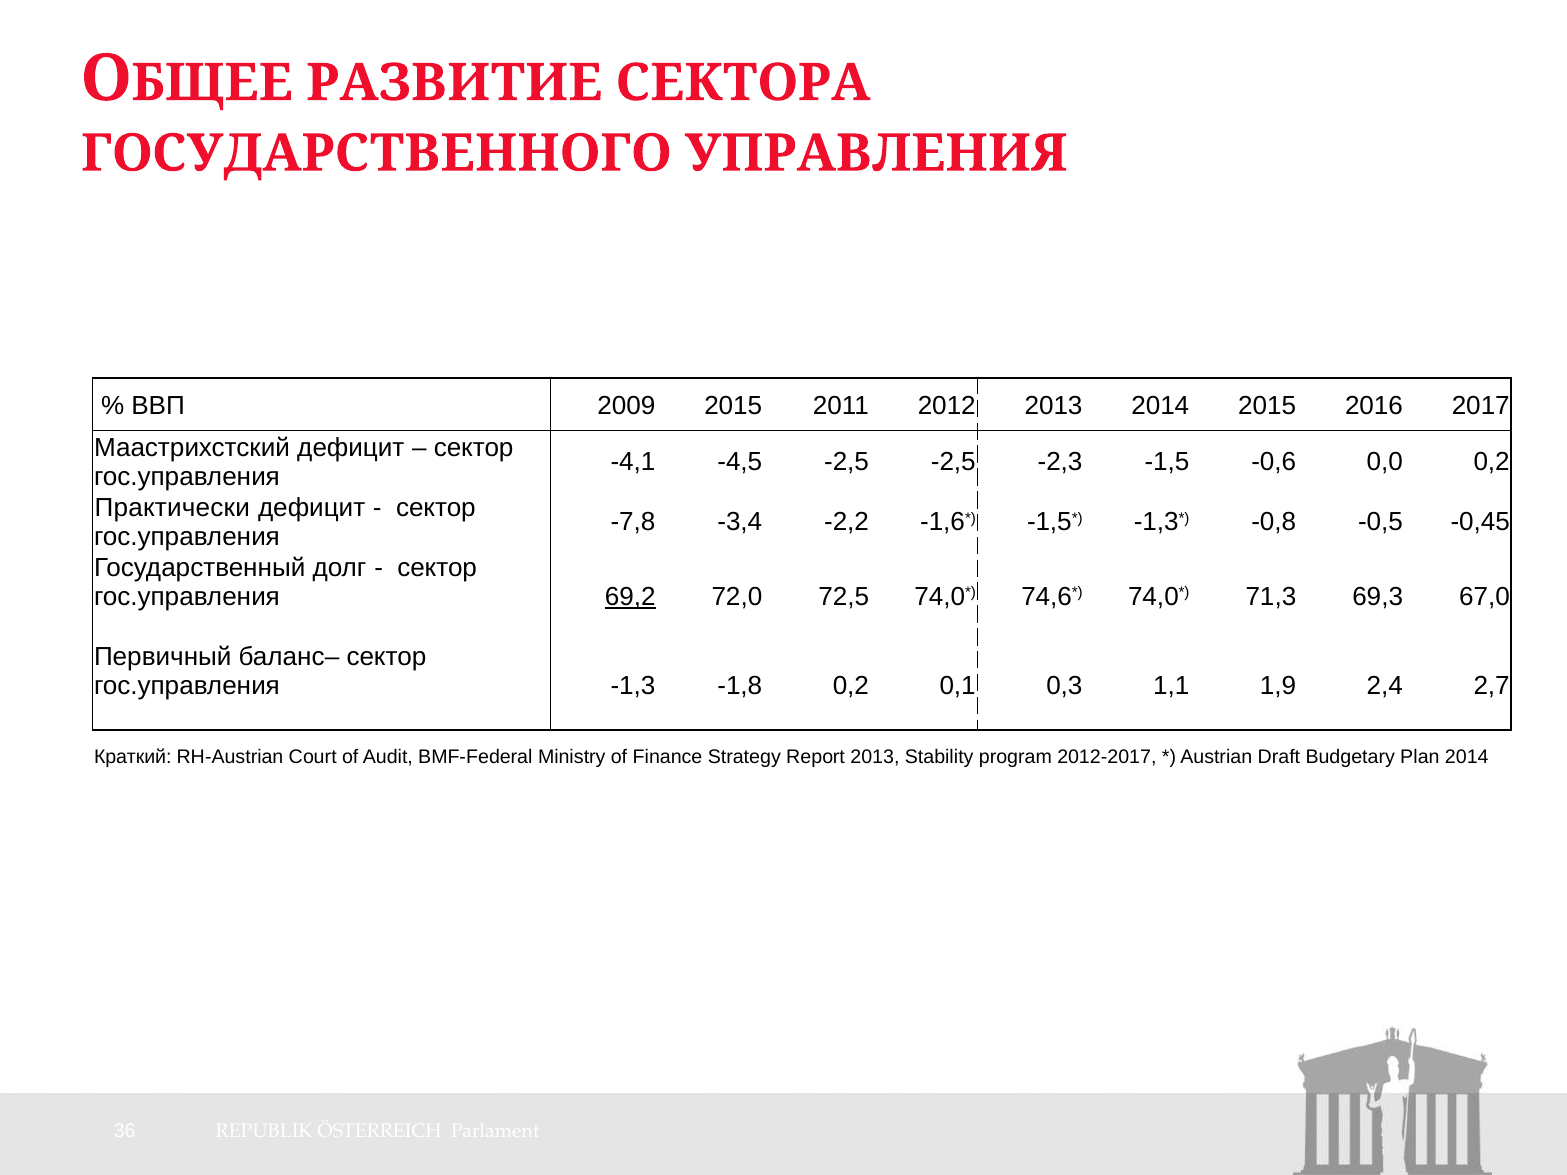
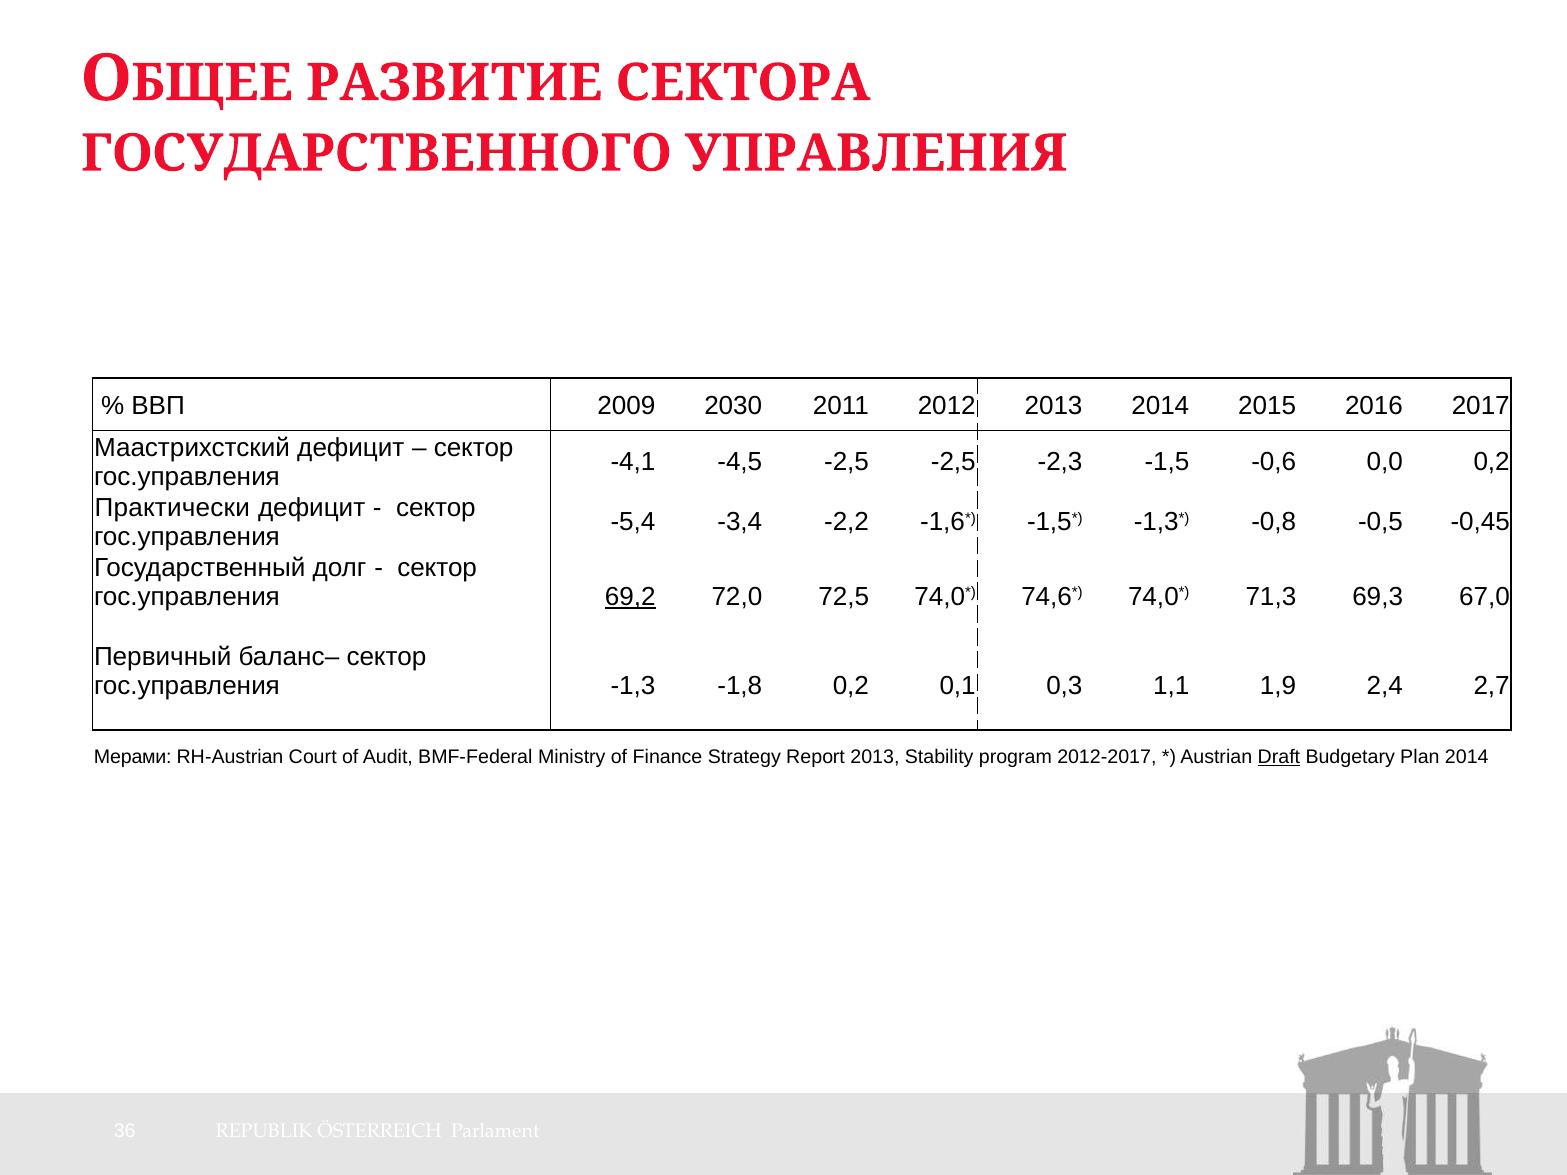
2009 2015: 2015 -> 2030
-7,8: -7,8 -> -5,4
Краткий: Краткий -> Мерами
Draft underline: none -> present
